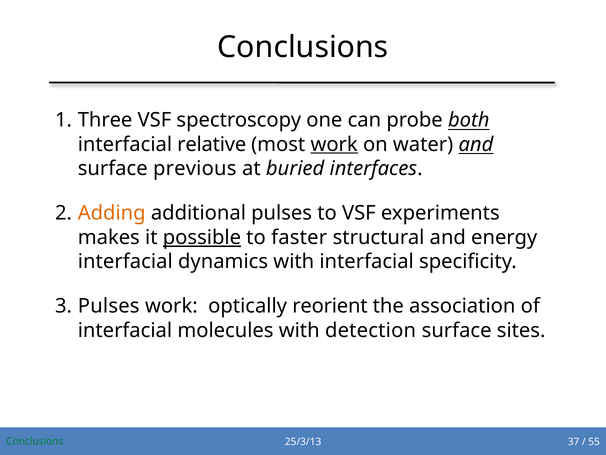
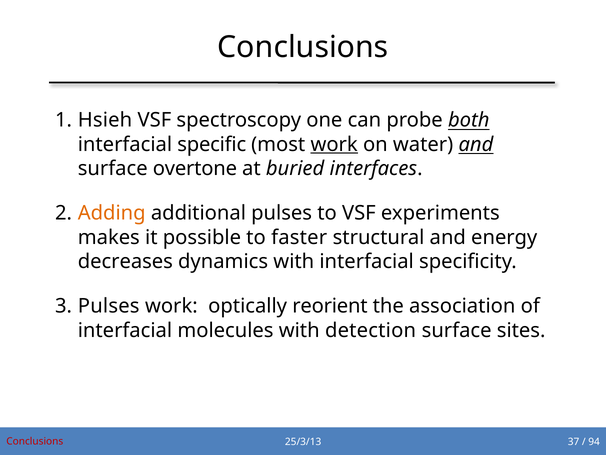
Three: Three -> Hsieh
relative: relative -> specific
previous: previous -> overtone
possible underline: present -> none
interfacial at (125, 261): interfacial -> decreases
Conclusions at (35, 441) colour: green -> red
55: 55 -> 94
